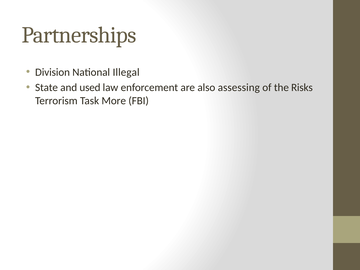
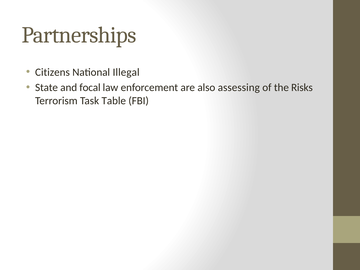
Division: Division -> Citizens
used: used -> focal
More: More -> Table
